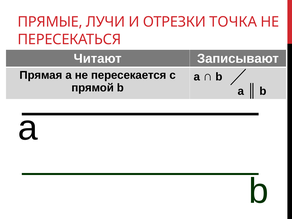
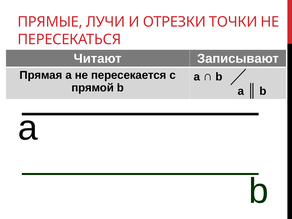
ТОЧКА: ТОЧКА -> ТОЧКИ
